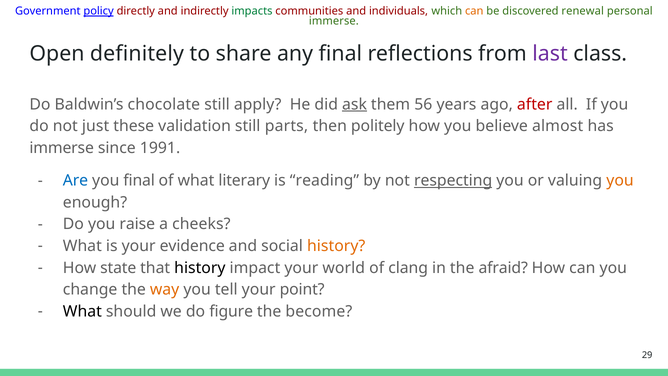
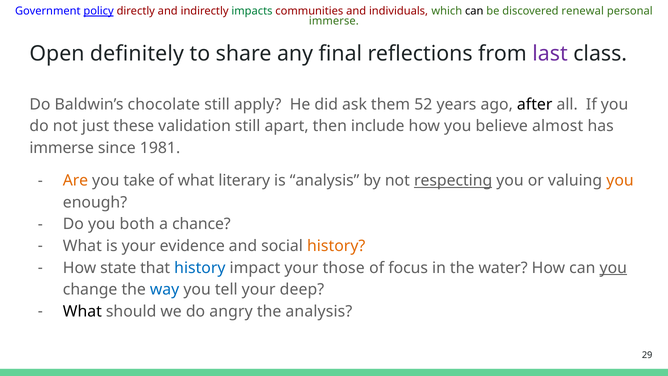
can at (474, 11) colour: orange -> black
ask underline: present -> none
56: 56 -> 52
after colour: red -> black
parts: parts -> apart
politely: politely -> include
1991: 1991 -> 1981
Are colour: blue -> orange
you final: final -> take
is reading: reading -> analysis
raise: raise -> both
cheeks: cheeks -> chance
history at (200, 268) colour: black -> blue
world: world -> those
clang: clang -> focus
afraid: afraid -> water
you at (613, 268) underline: none -> present
way colour: orange -> blue
point: point -> deep
figure: figure -> angry
the become: become -> analysis
